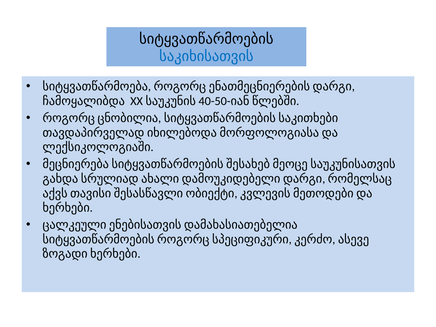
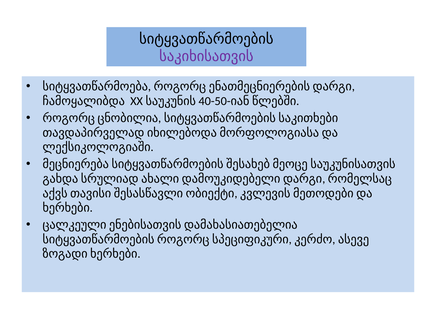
საკიხისათვის colour: blue -> purple
